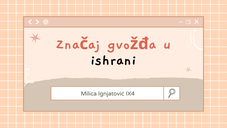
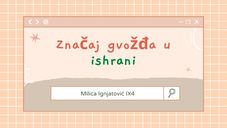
ishrani colour: black -> green
